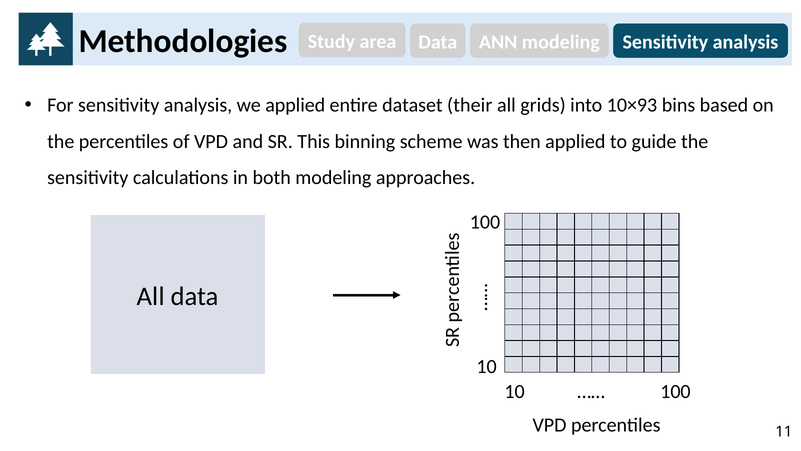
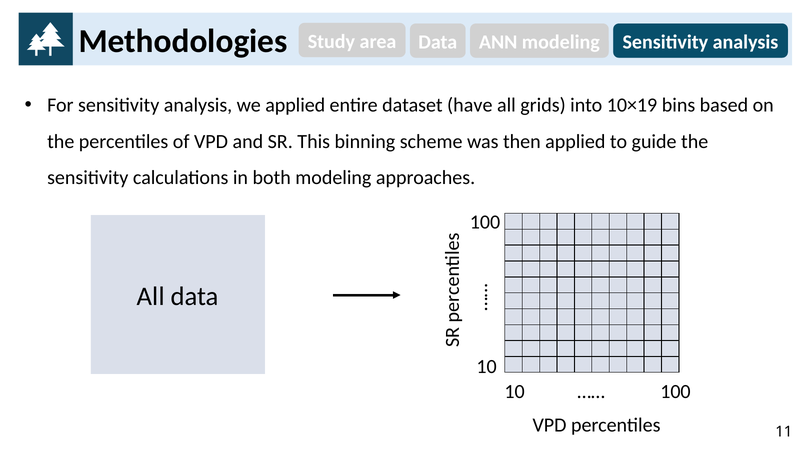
their: their -> have
10×93: 10×93 -> 10×19
